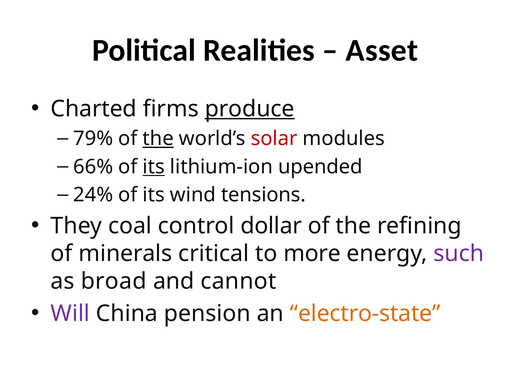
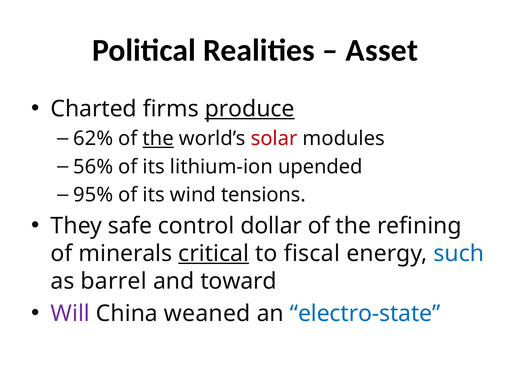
79%: 79% -> 62%
66%: 66% -> 56%
its at (154, 167) underline: present -> none
24%: 24% -> 95%
coal: coal -> safe
critical underline: none -> present
more: more -> fiscal
such colour: purple -> blue
broad: broad -> barrel
cannot: cannot -> toward
pension: pension -> weaned
electro-state colour: orange -> blue
